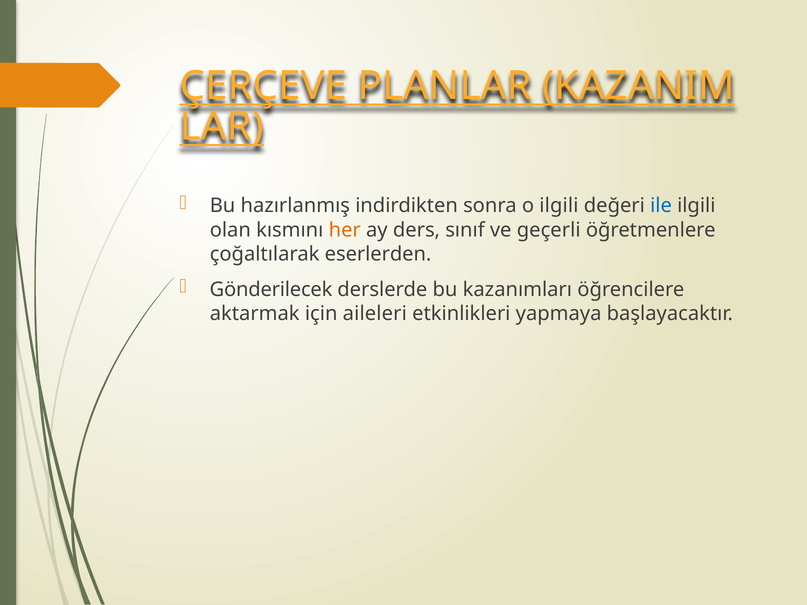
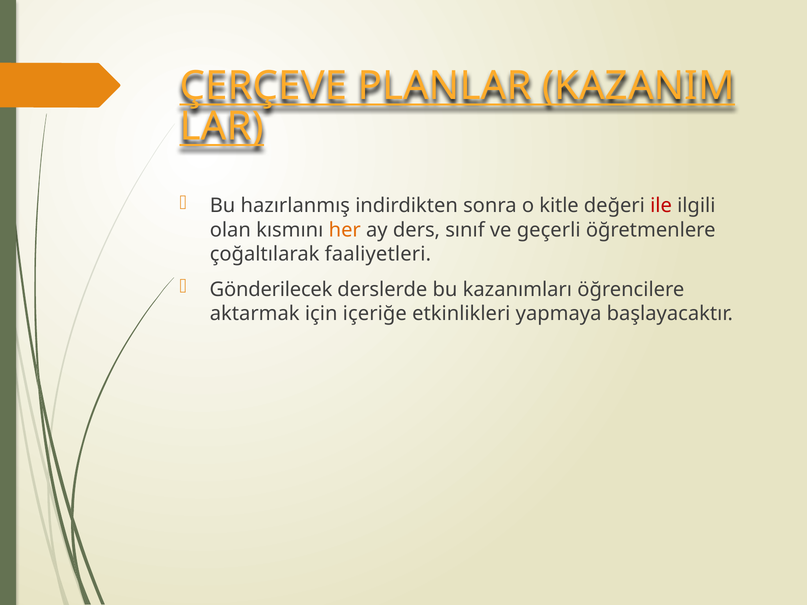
o ilgili: ilgili -> kitle
ile colour: blue -> red
eserlerden: eserlerden -> faaliyetleri
aileleri: aileleri -> içeriğe
